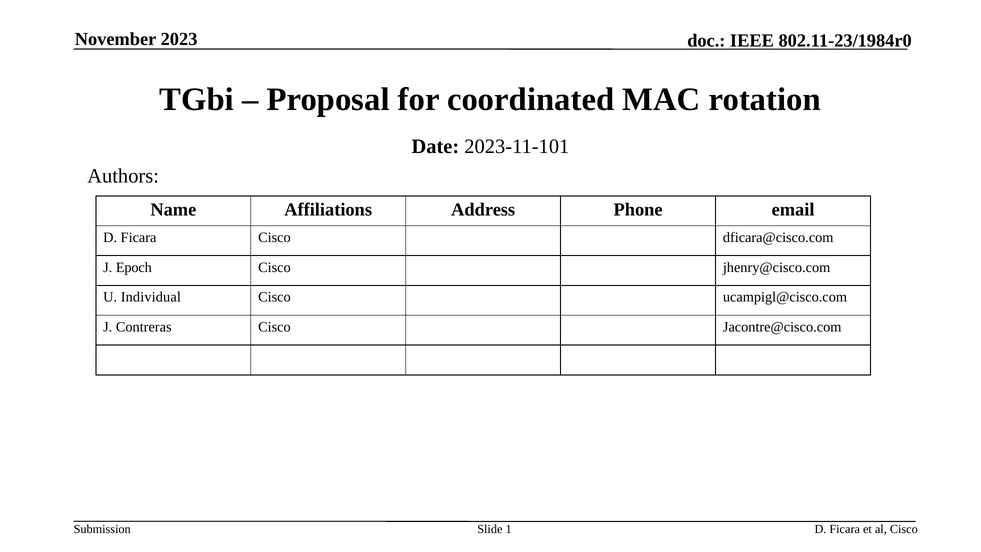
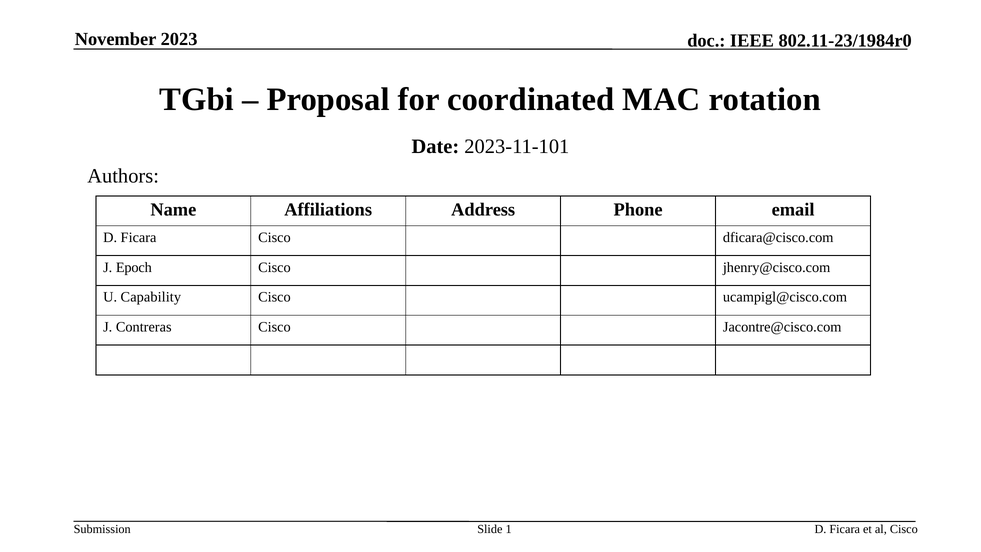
Individual: Individual -> Capability
